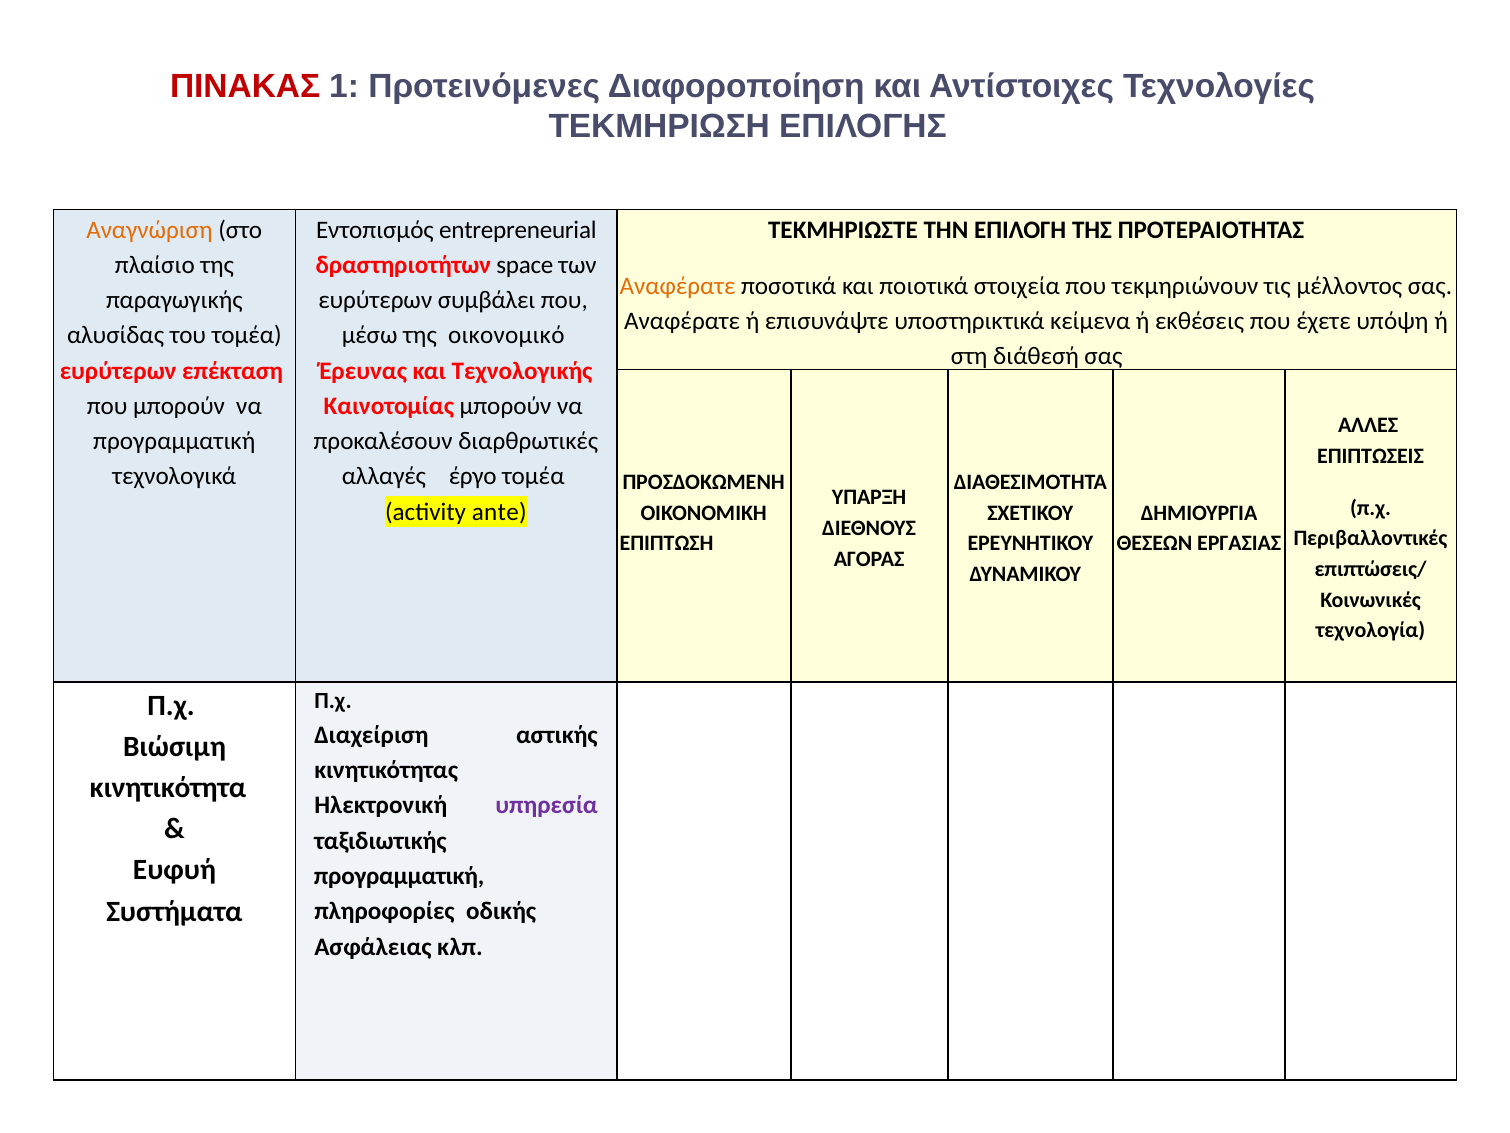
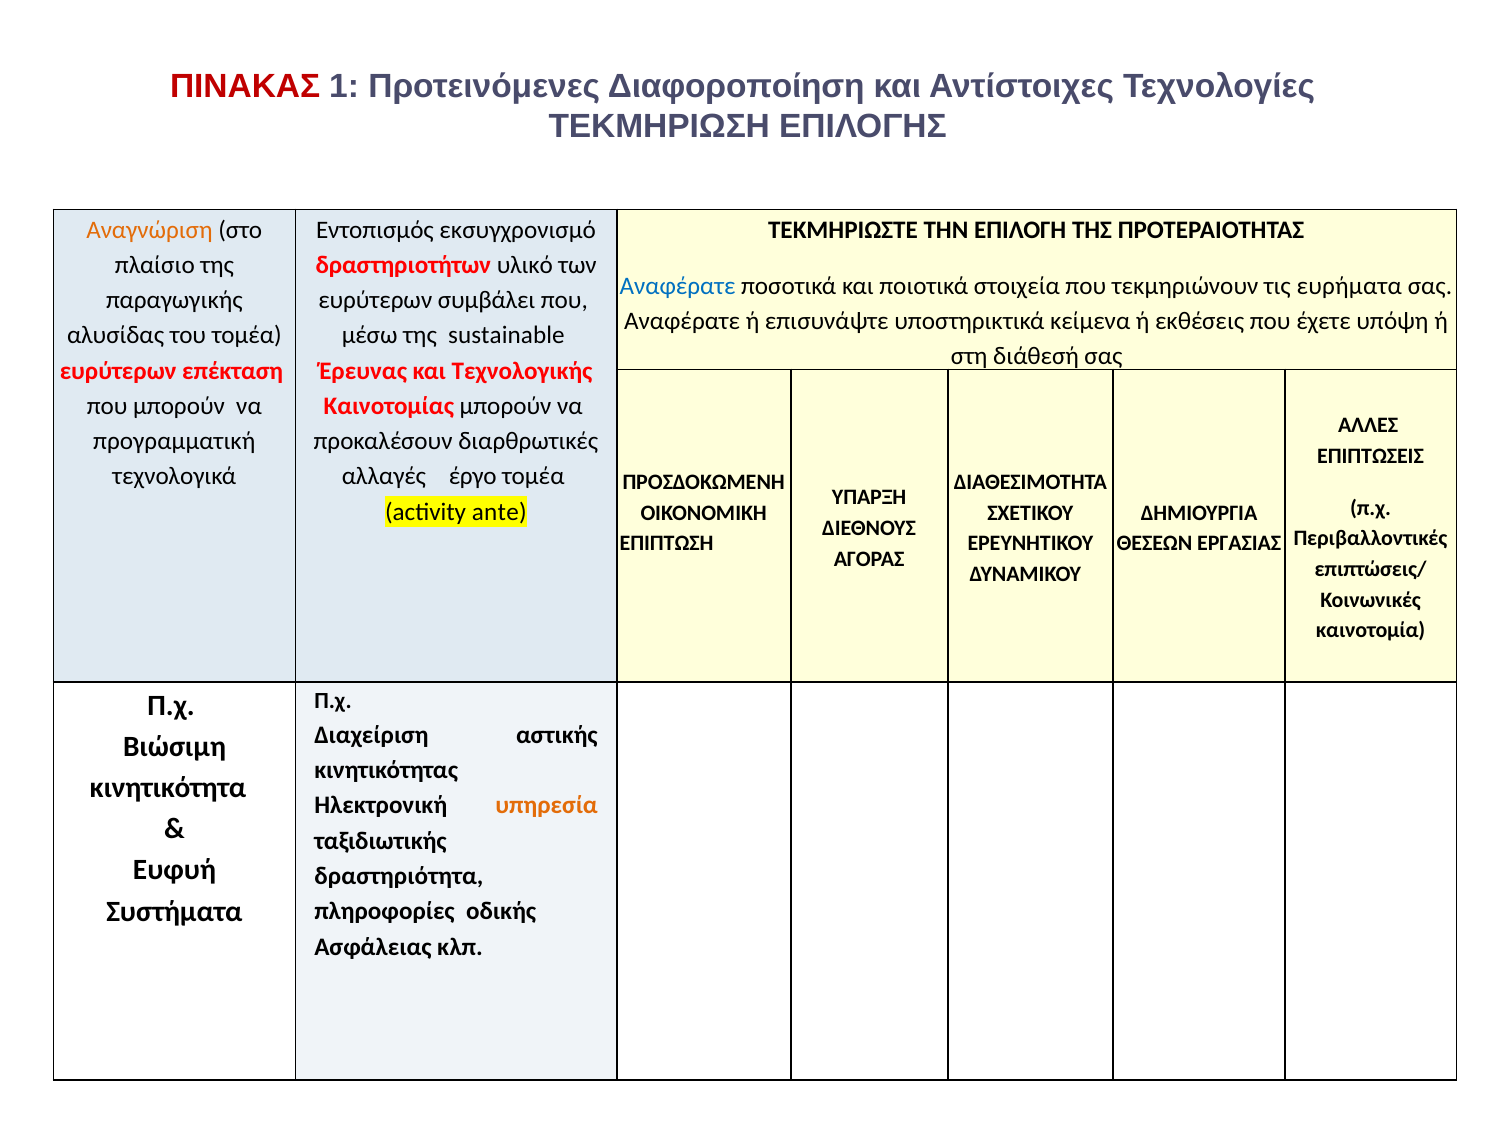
entrepreneurial: entrepreneurial -> εκσυγχρονισμό
space: space -> υλικό
Αναφέρατε at (677, 286) colour: orange -> blue
μέλλοντος: μέλλοντος -> ευρήματα
οικονομικό: οικονομικό -> sustainable
τεχνολογία: τεχνολογία -> καινοτομία
υπηρεσία colour: purple -> orange
προγραμματική at (399, 876): προγραμματική -> δραστηριότητα
